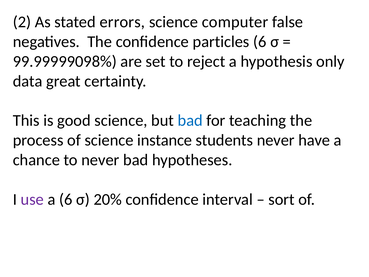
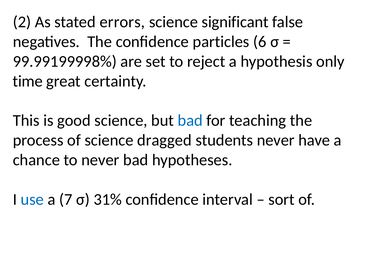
computer: computer -> significant
99.99999098%: 99.99999098% -> 99.99199998%
data: data -> time
instance: instance -> dragged
use colour: purple -> blue
a 6: 6 -> 7
20%: 20% -> 31%
